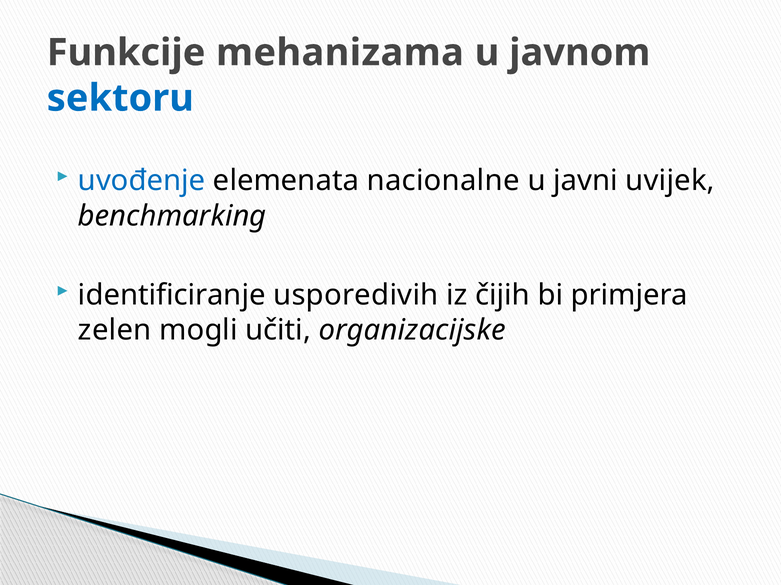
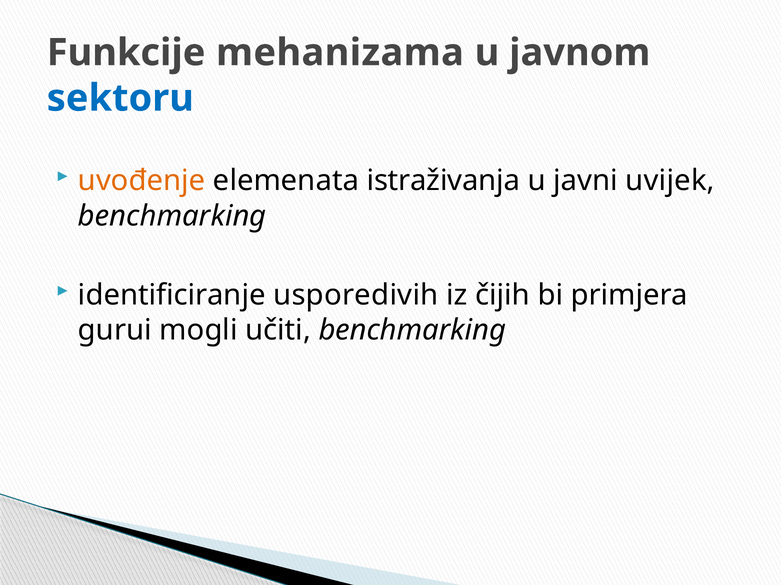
uvođenje colour: blue -> orange
nacionalne: nacionalne -> istraživanja
zelen: zelen -> gurui
učiti organizacijske: organizacijske -> benchmarking
